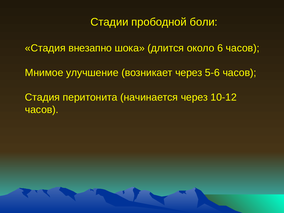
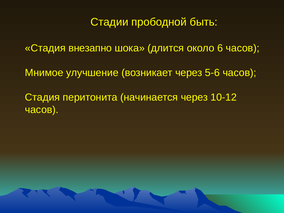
боли: боли -> быть
